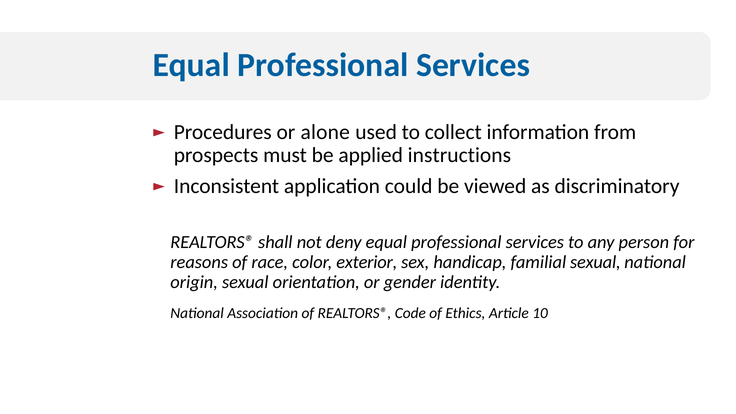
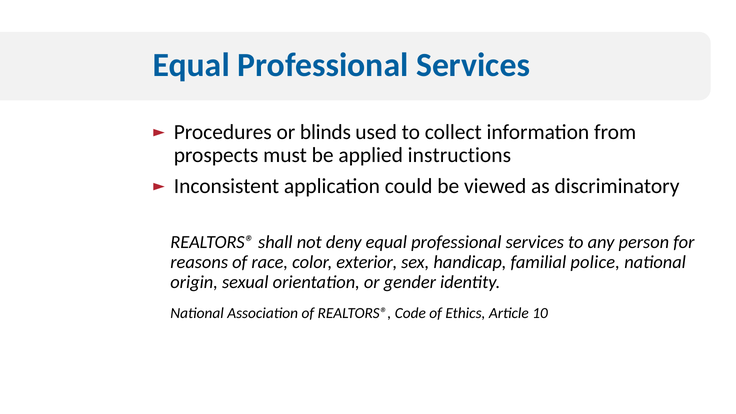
alone: alone -> blinds
familial sexual: sexual -> police
